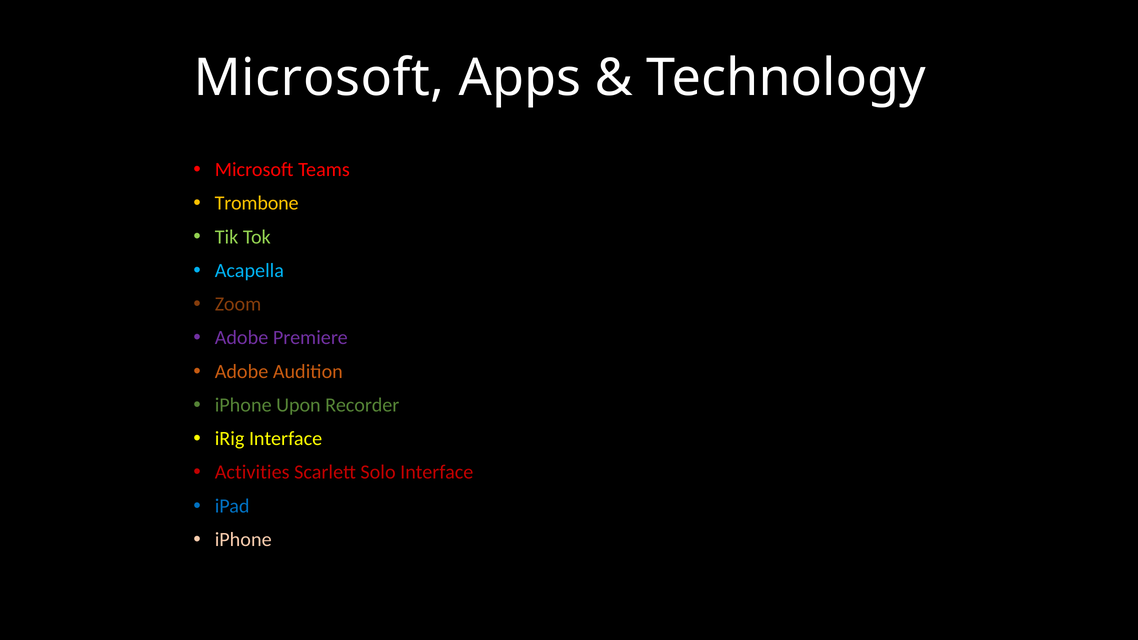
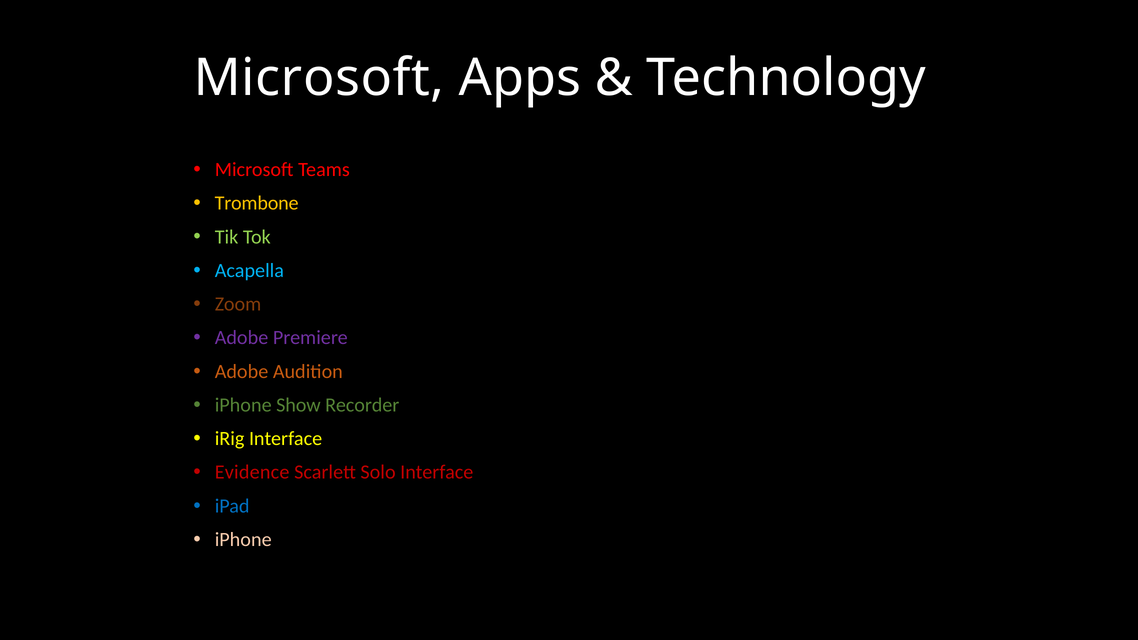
Upon: Upon -> Show
Activities: Activities -> Evidence
